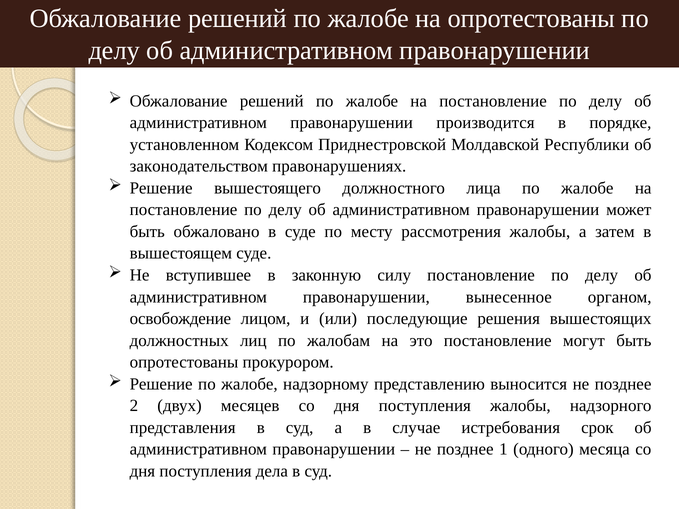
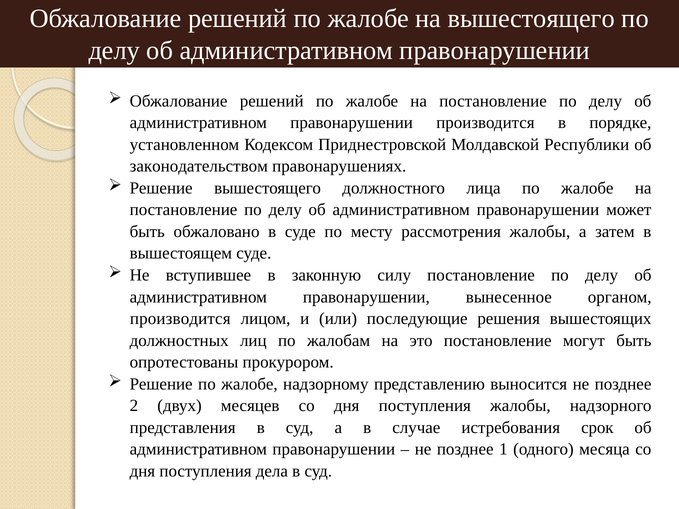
на опротестованы: опротестованы -> вышестоящего
освобождение at (180, 319): освобождение -> производится
